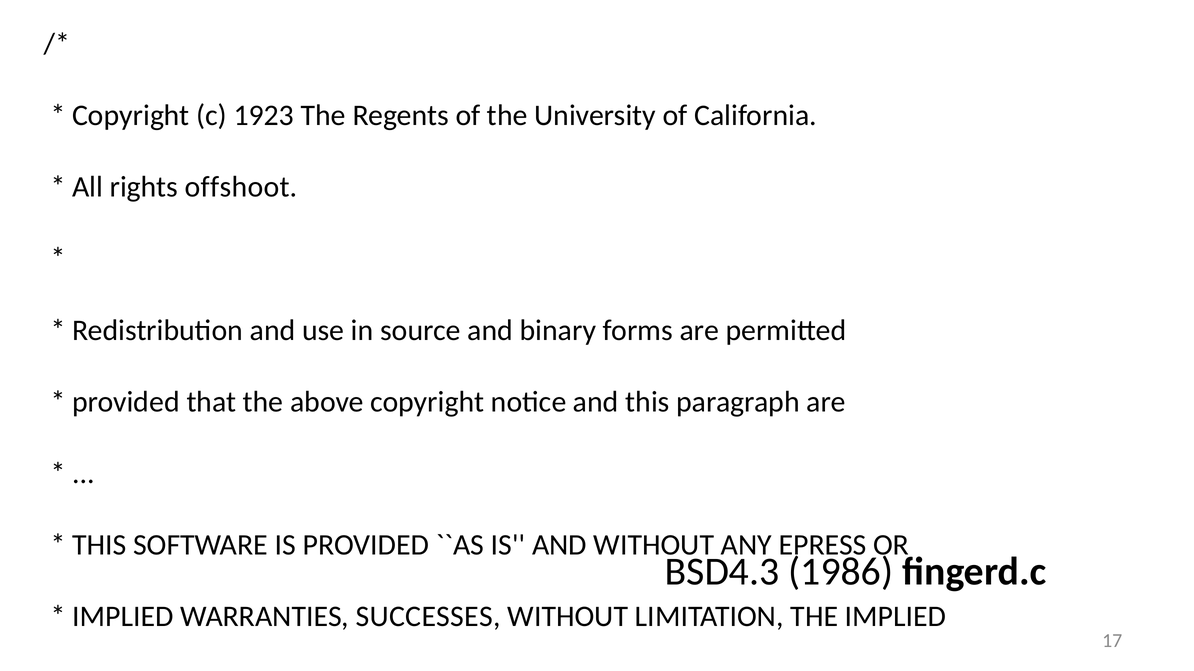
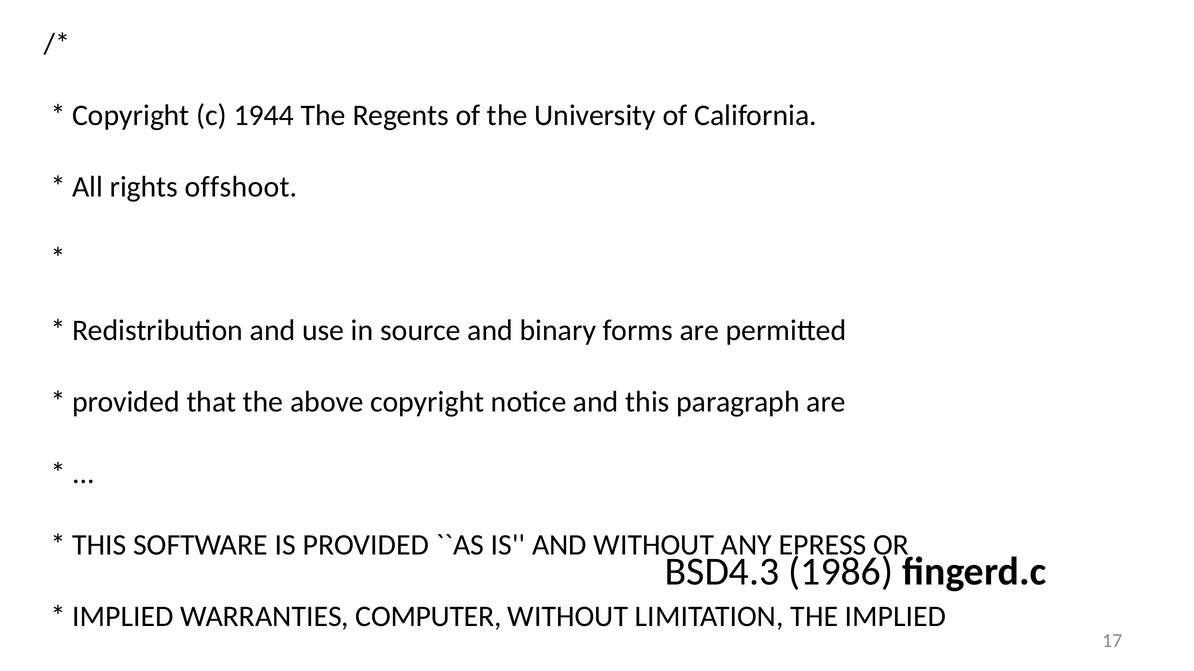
1923: 1923 -> 1944
SUCCESSES: SUCCESSES -> COMPUTER
